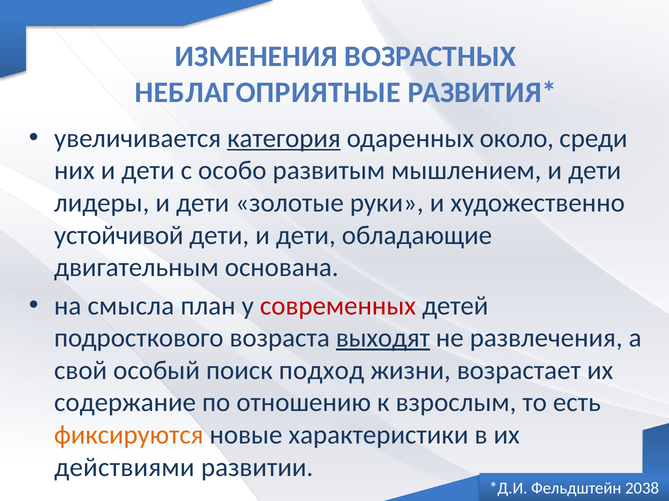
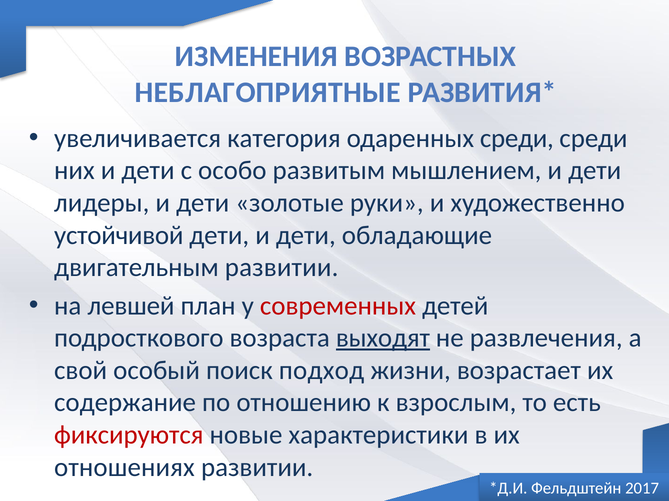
категория underline: present -> none
одаренных около: около -> среди
двигательным основана: основана -> развитии
смысла: смысла -> левшей
фиксируются colour: orange -> red
действиями: действиями -> отношениях
2038: 2038 -> 2017
